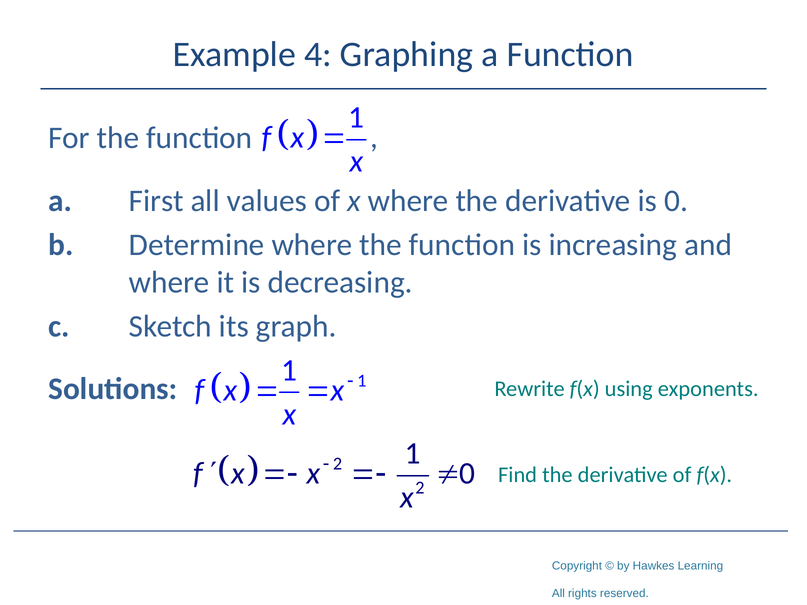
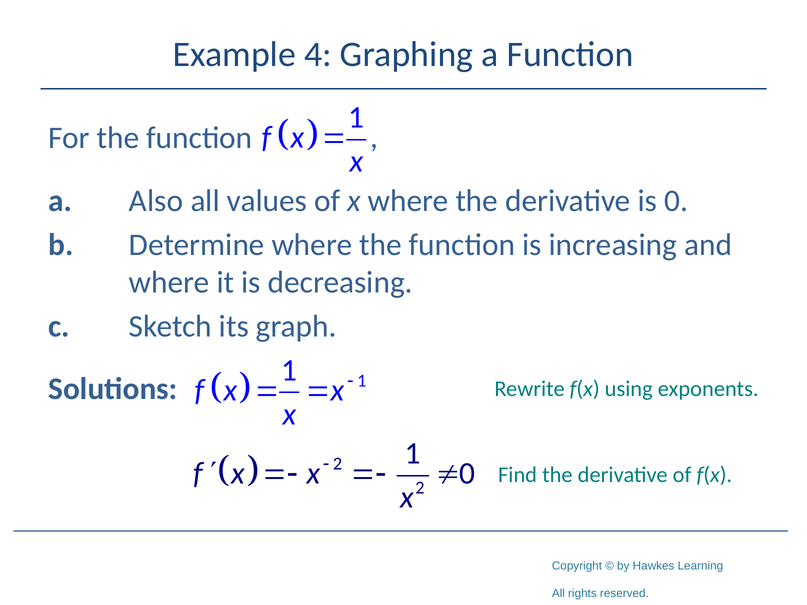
First: First -> Also
